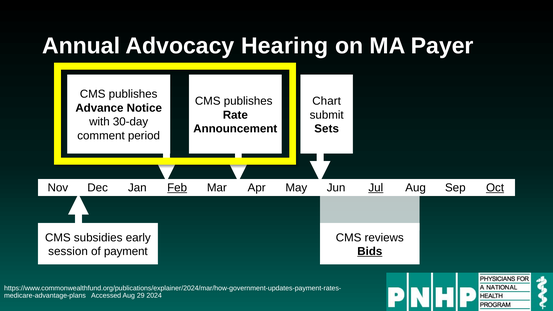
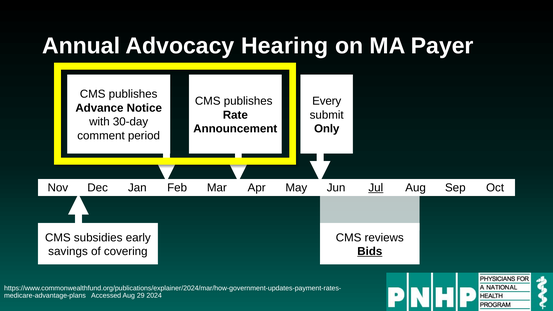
Chart: Chart -> Every
Sets: Sets -> Only
Feb underline: present -> none
Oct underline: present -> none
session: session -> savings
payment: payment -> covering
